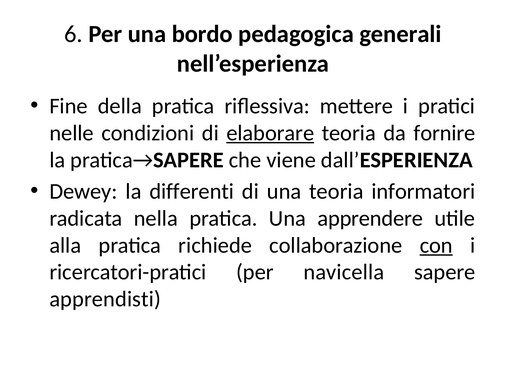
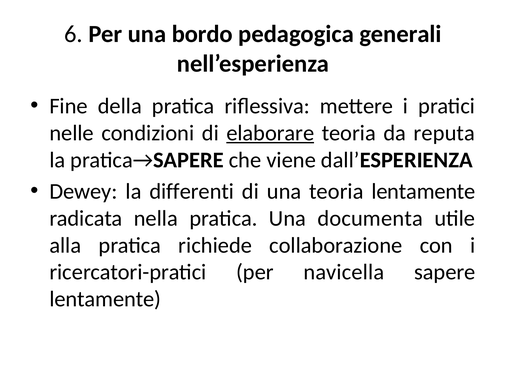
fornire: fornire -> reputa
teoria informatori: informatori -> lentamente
apprendere: apprendere -> documenta
con underline: present -> none
apprendisti at (105, 300): apprendisti -> lentamente
